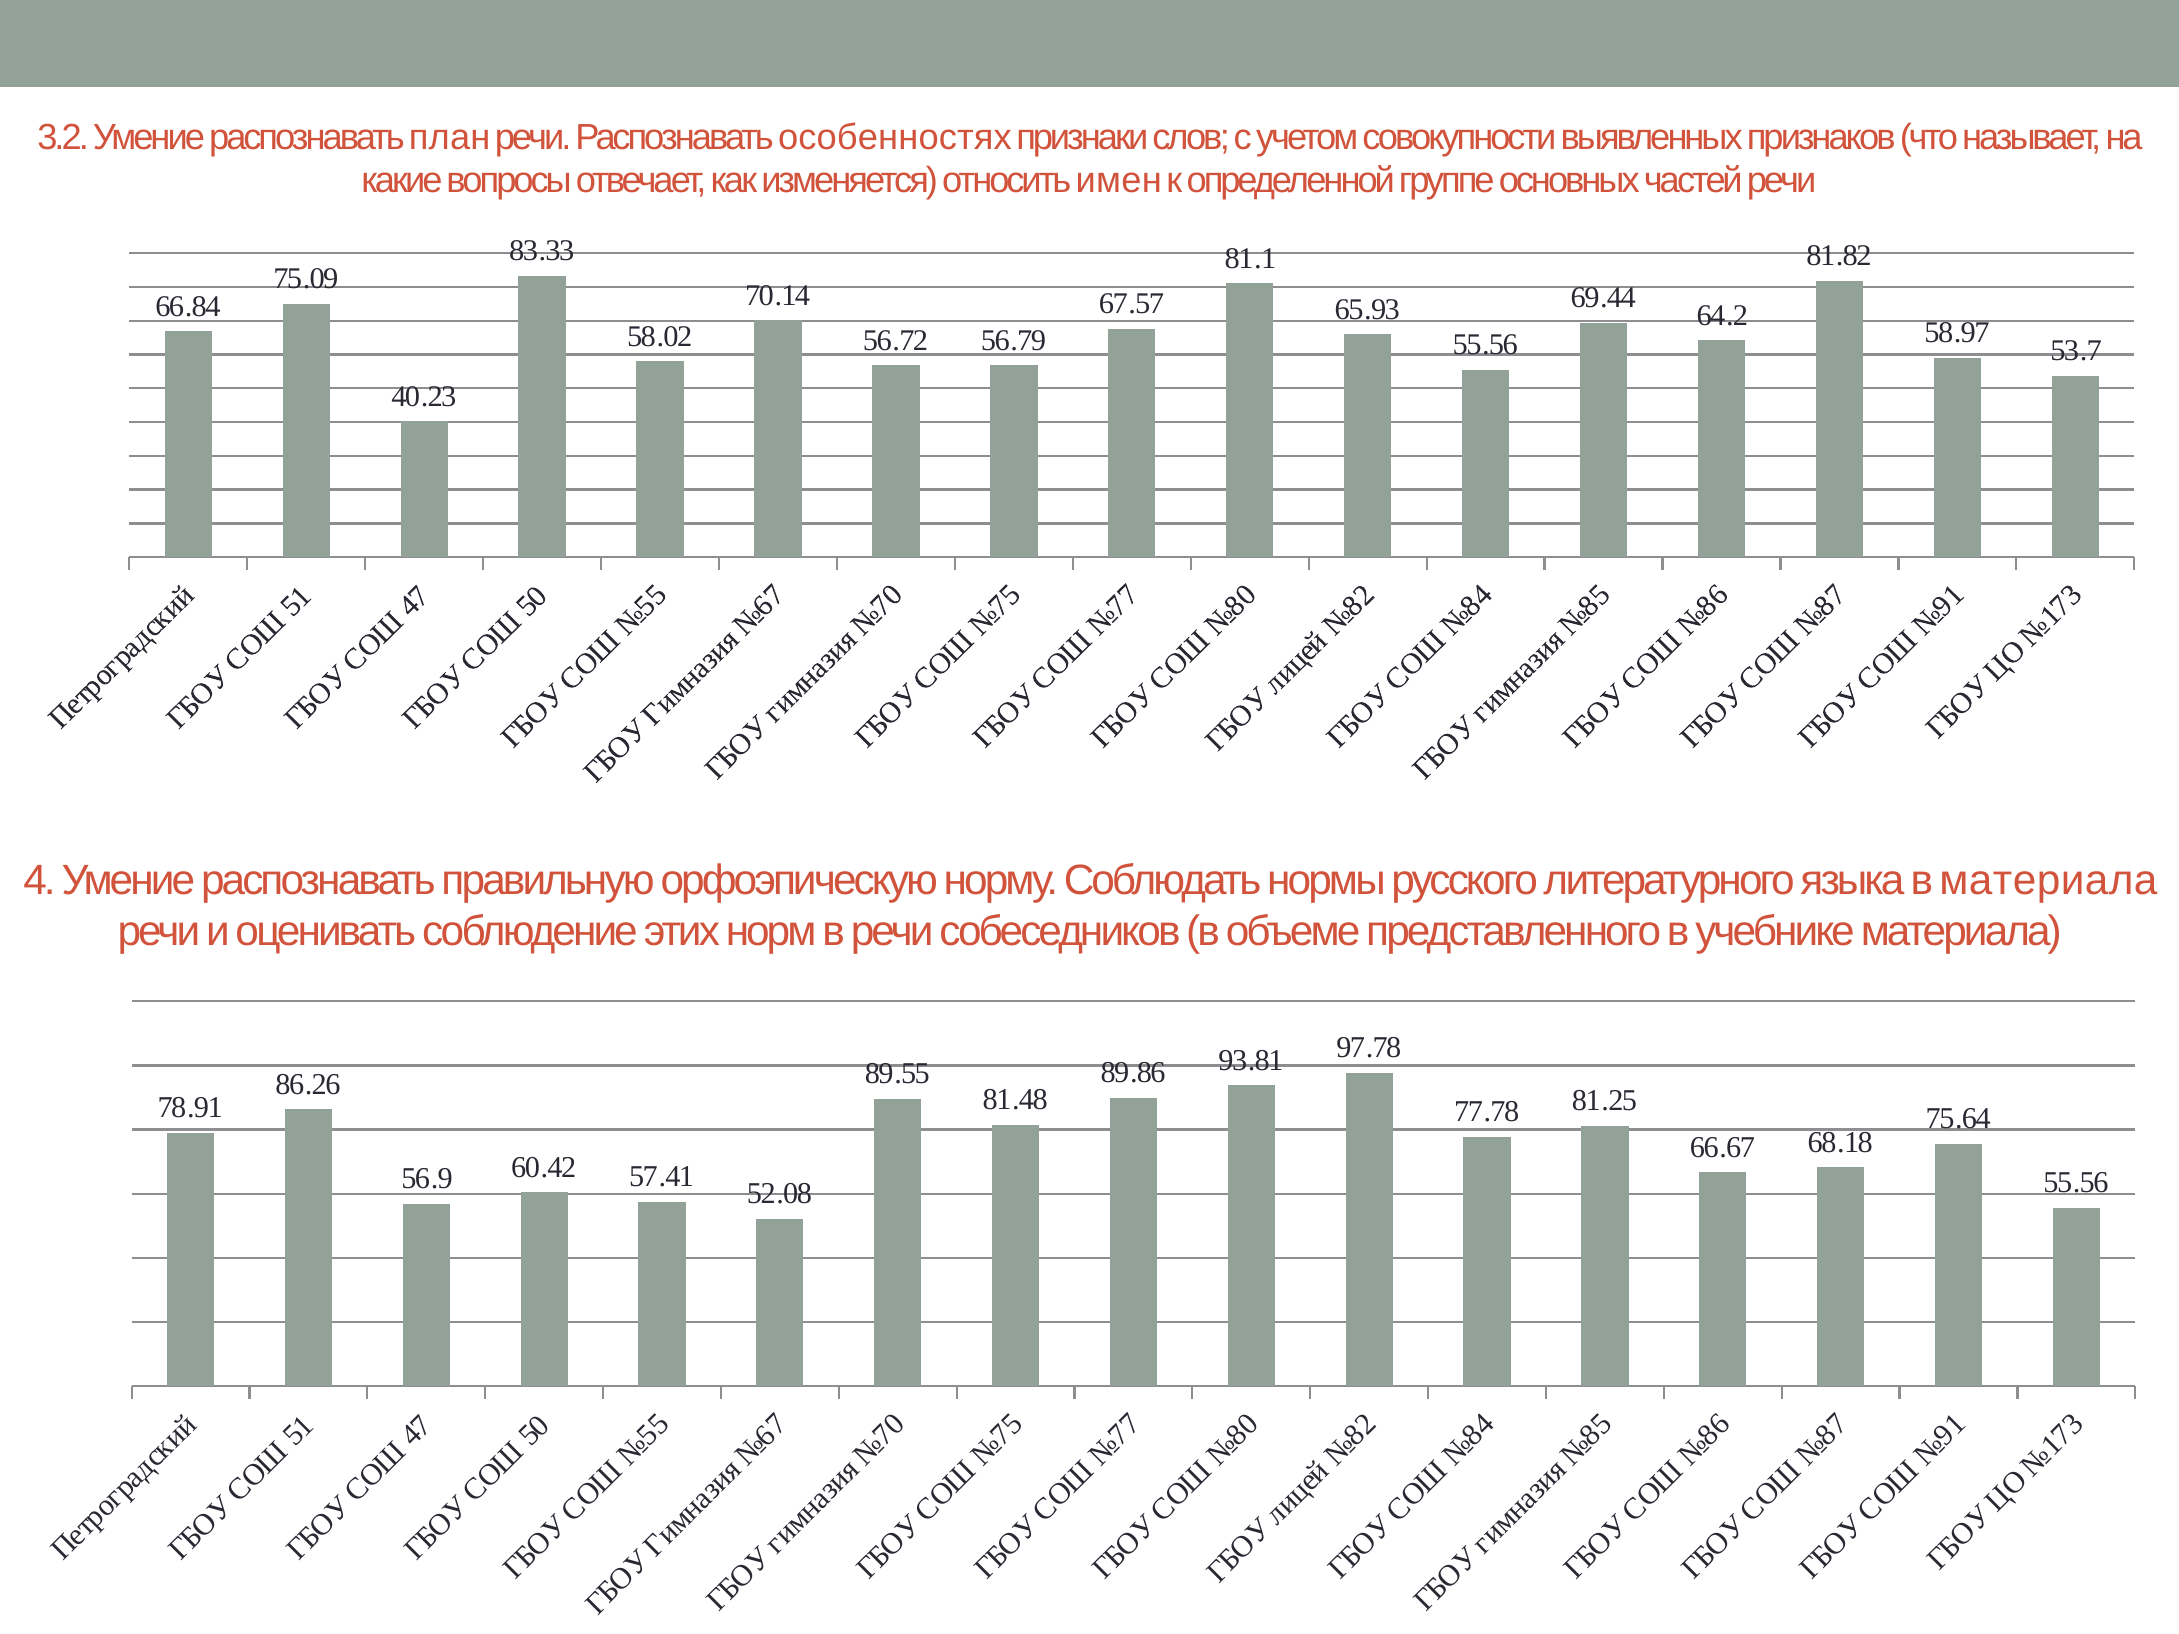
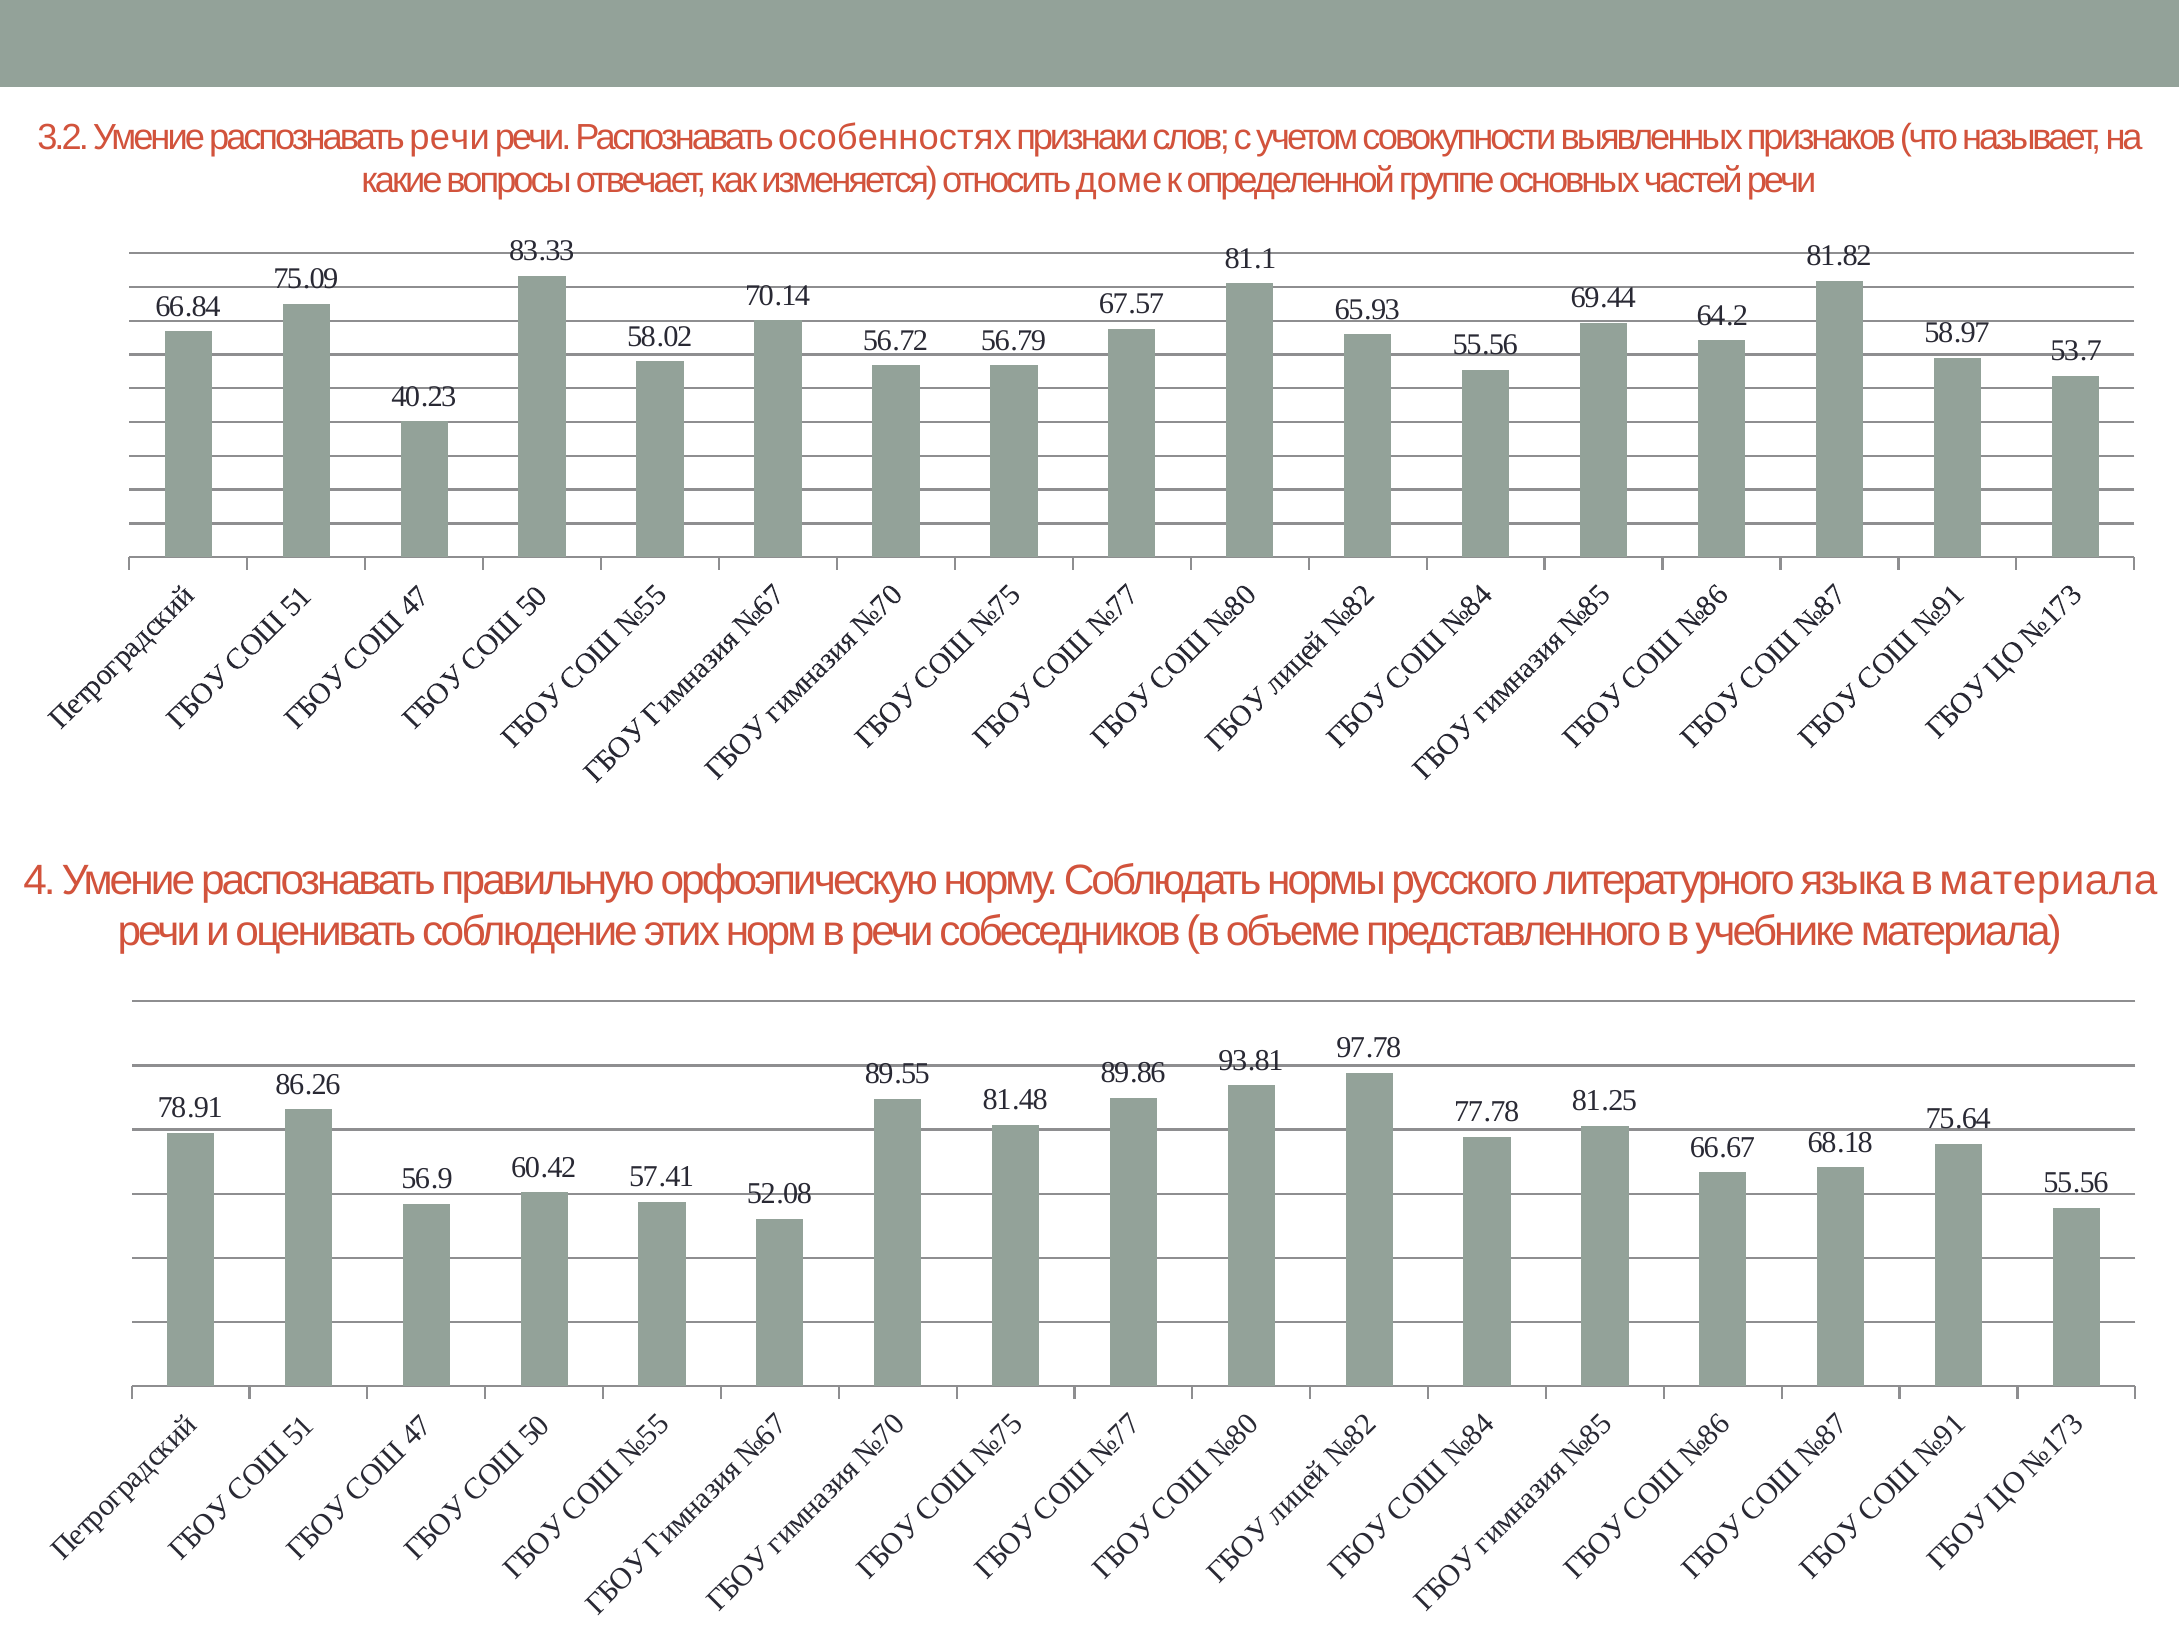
распознавать план: план -> речи
имен: имен -> доме
